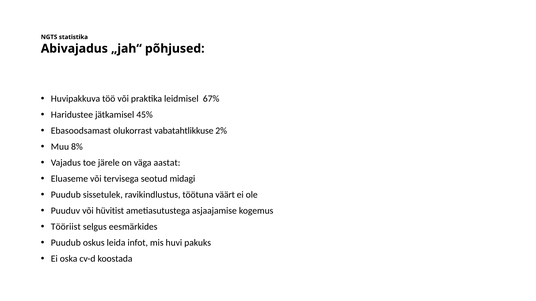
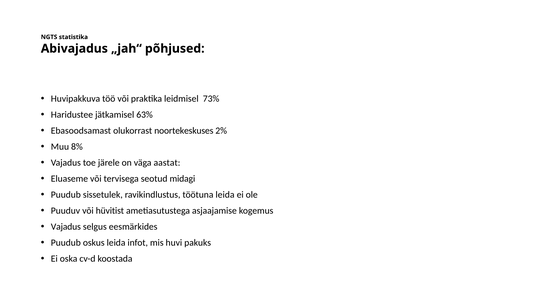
67%: 67% -> 73%
45%: 45% -> 63%
vabatahtlikkuse: vabatahtlikkuse -> noortekeskuses
töötuna väärt: väärt -> leida
Tööriist at (66, 227): Tööriist -> Vajadus
